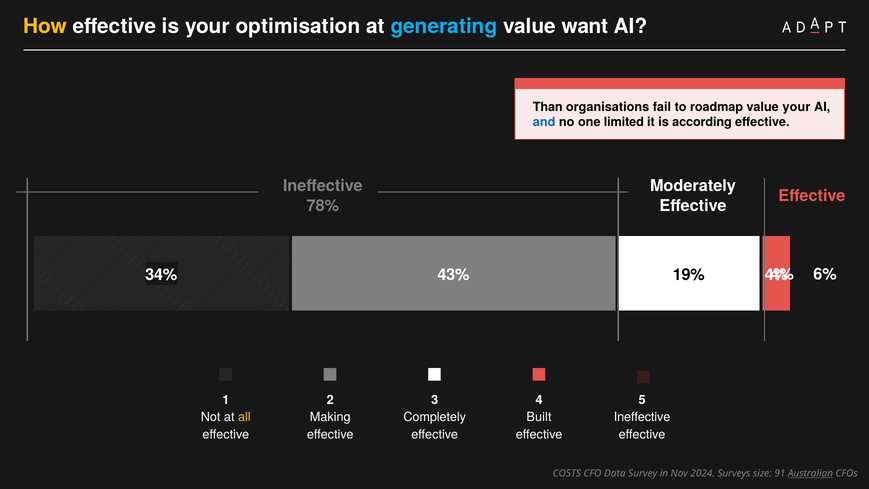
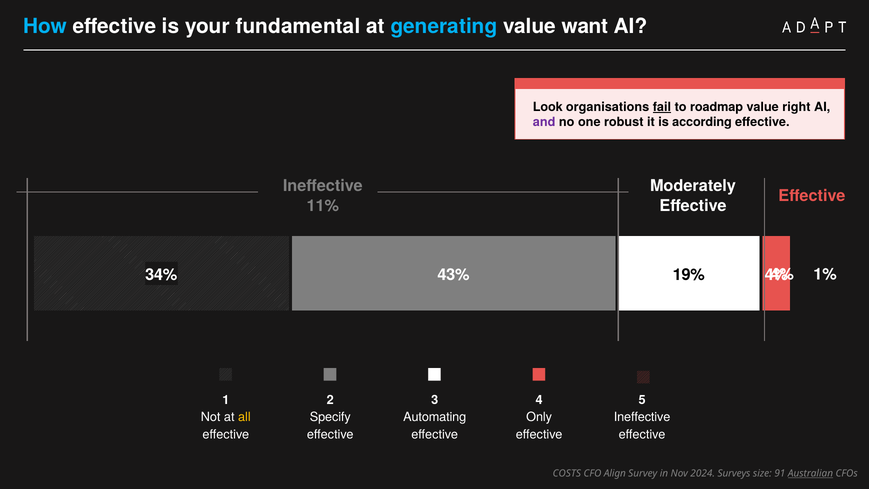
How colour: yellow -> light blue
optimisation: optimisation -> fundamental
Than: Than -> Look
fail underline: none -> present
value your: your -> right
and colour: blue -> purple
limited: limited -> robust
78%: 78% -> 11%
6%: 6% -> 1%
Making: Making -> Specify
Completely: Completely -> Automating
Built: Built -> Only
Data: Data -> Align
